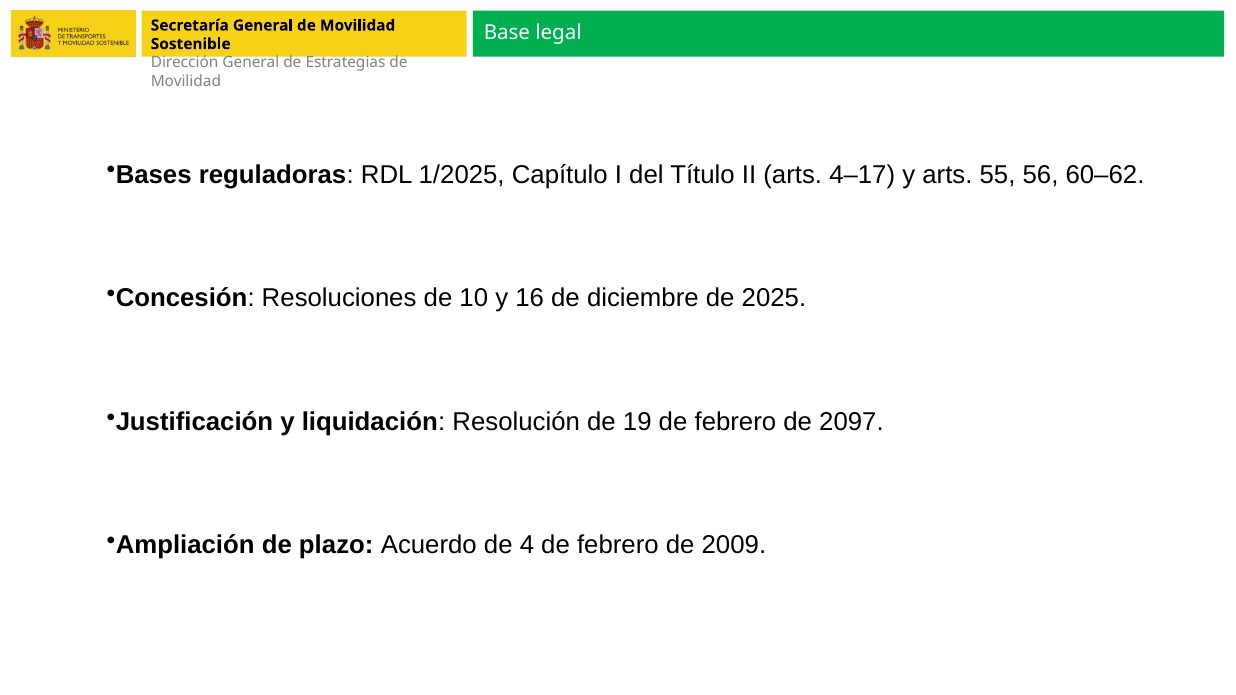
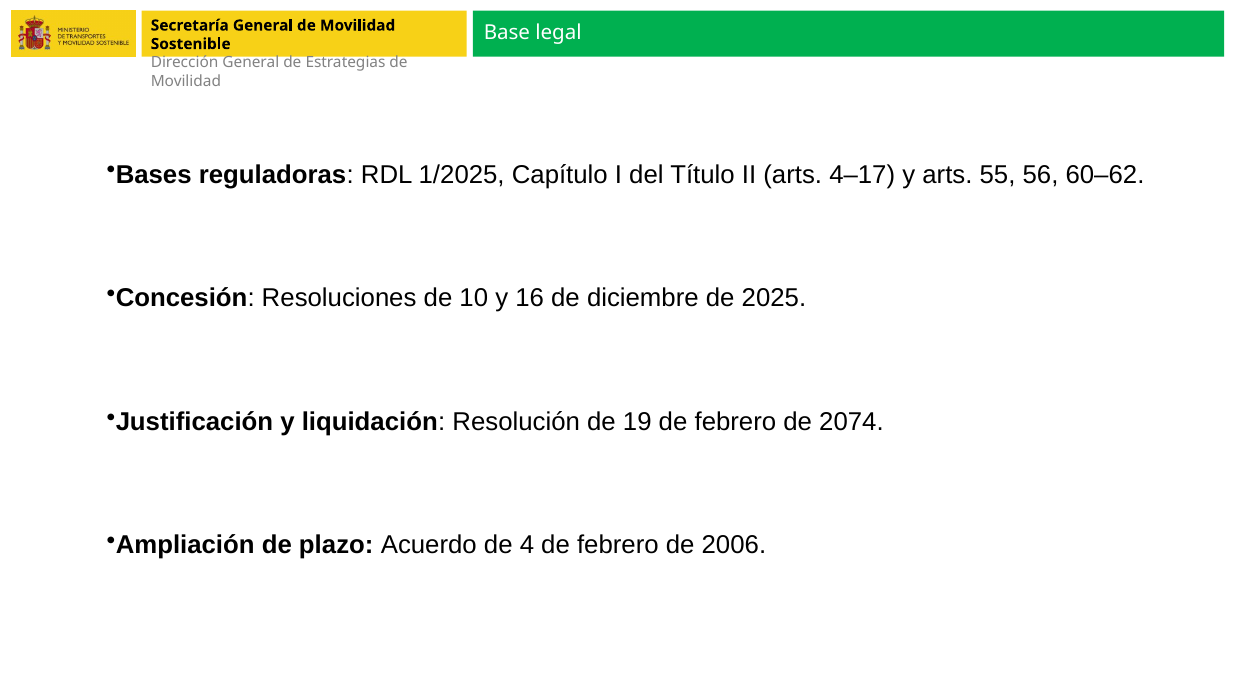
2097: 2097 -> 2074
2009: 2009 -> 2006
